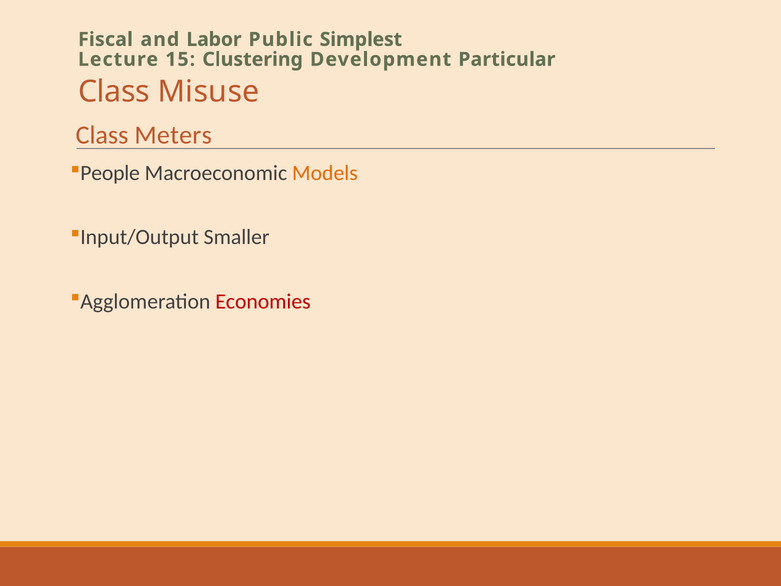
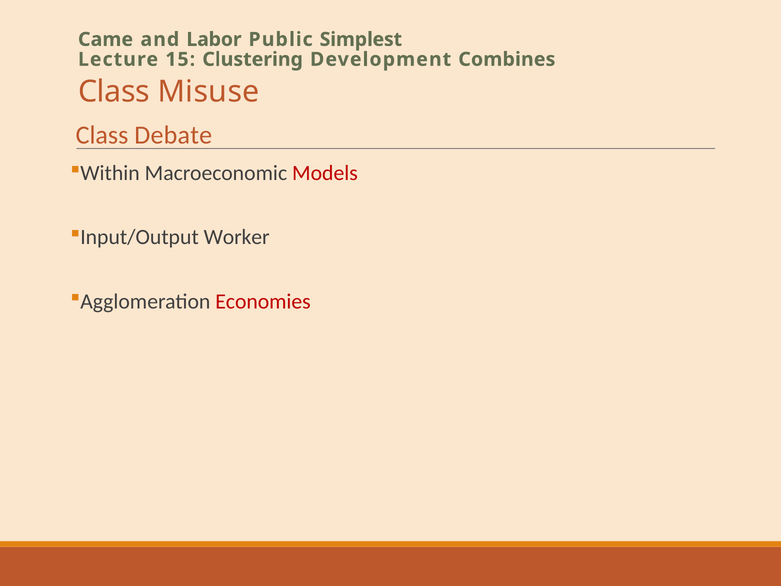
Fiscal: Fiscal -> Came
Particular: Particular -> Combines
Meters: Meters -> Debate
People: People -> Within
Models colour: orange -> red
Smaller: Smaller -> Worker
